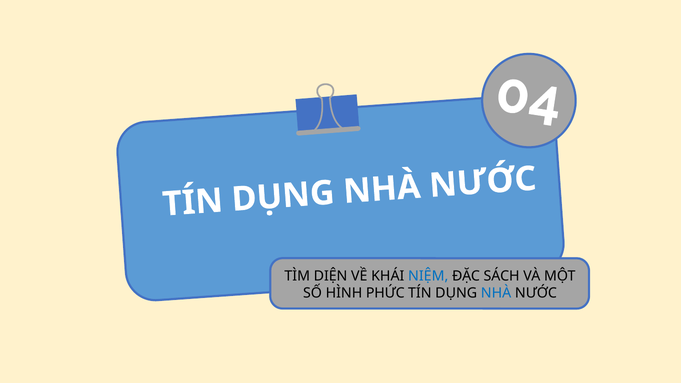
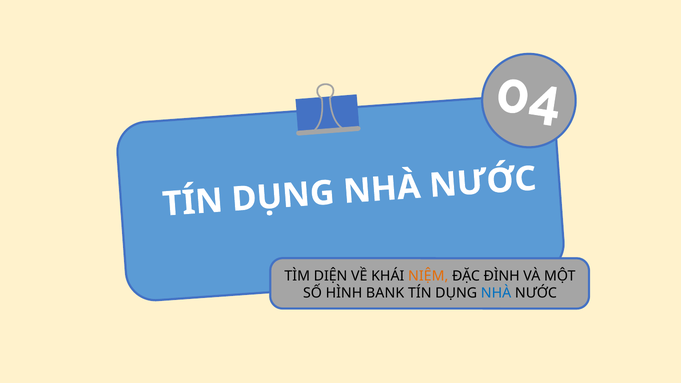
NIỆM colour: blue -> orange
SÁCH: SÁCH -> ĐÌNH
PHỨC: PHỨC -> BANK
